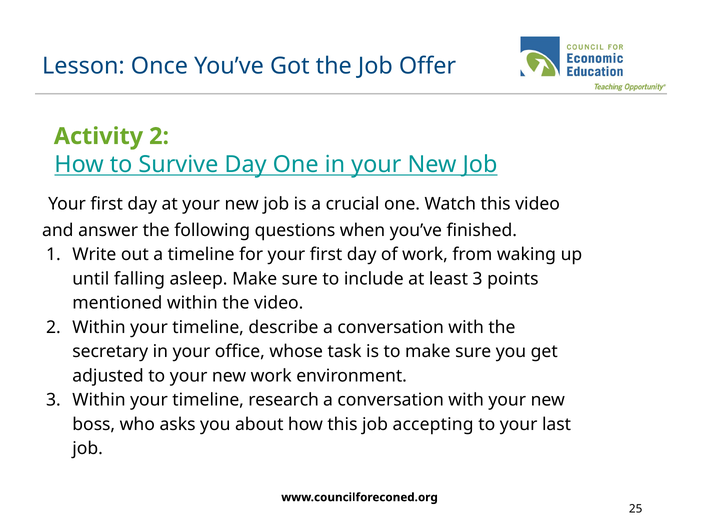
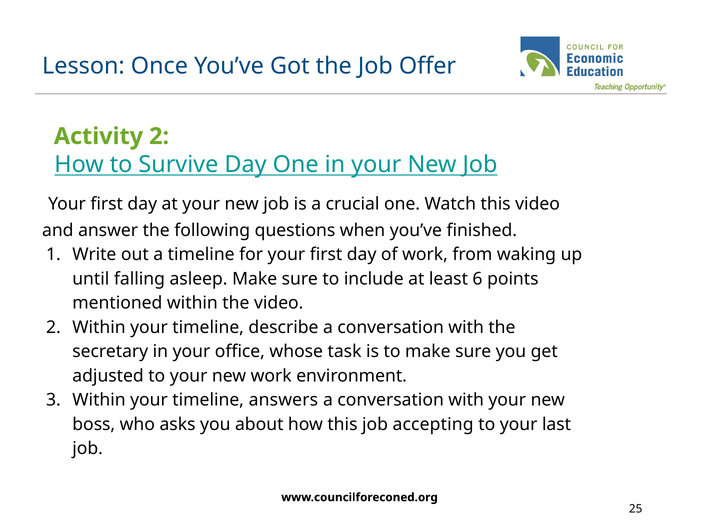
least 3: 3 -> 6
research: research -> answers
